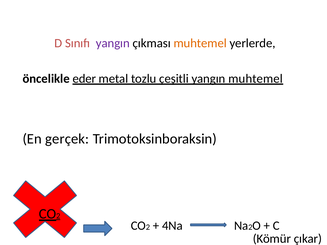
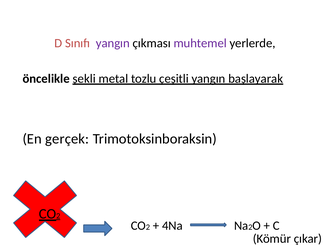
muhtemel at (200, 43) colour: orange -> purple
eder: eder -> şekli
yangın muhtemel: muhtemel -> başlayarak
